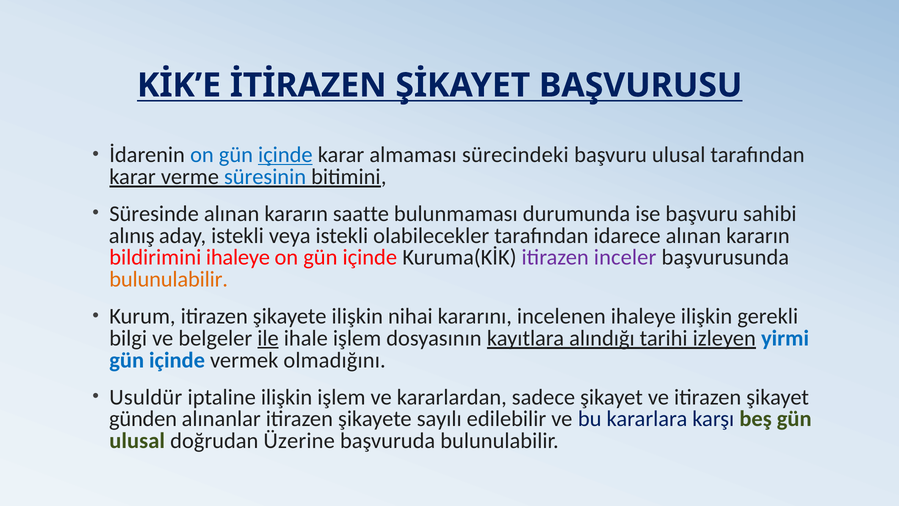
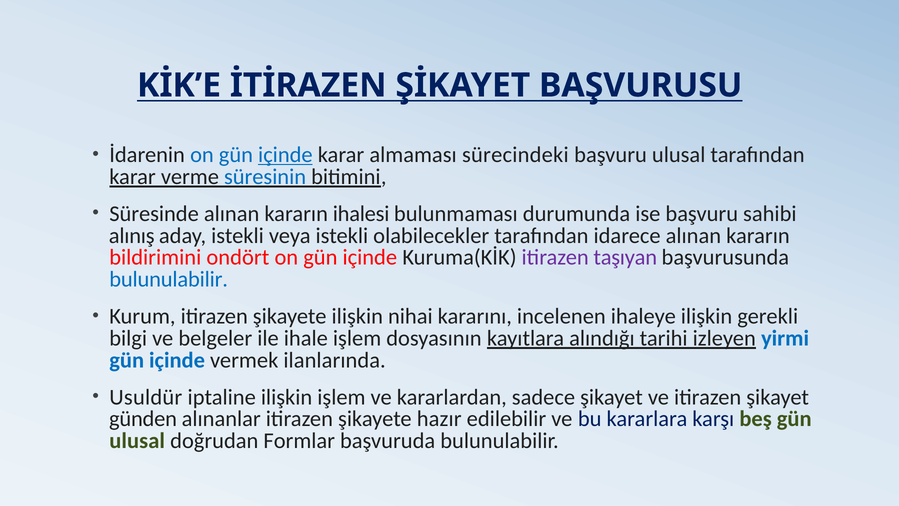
saatte: saatte -> ihalesi
bildirimini ihaleye: ihaleye -> ondört
inceler: inceler -> taşıyan
bulunulabilir at (169, 279) colour: orange -> blue
ile underline: present -> none
olmadığını: olmadığını -> ilanlarında
sayılı: sayılı -> hazır
Üzerine: Üzerine -> Formlar
